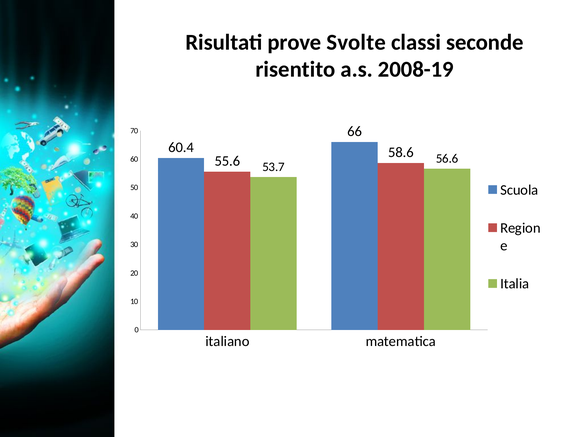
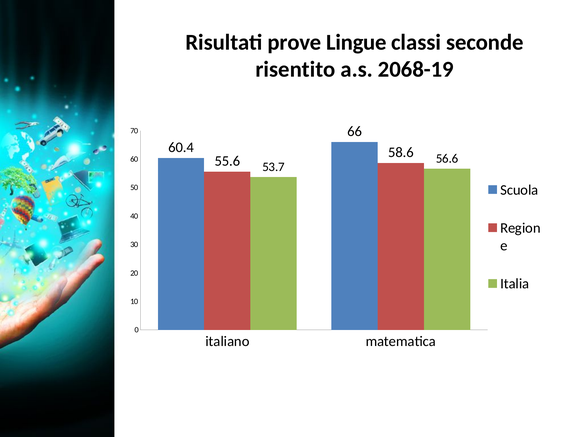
Svolte: Svolte -> Lingue
2008-19: 2008-19 -> 2068-19
